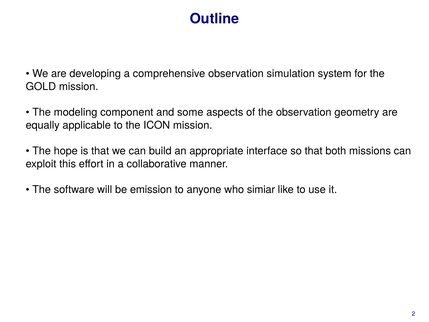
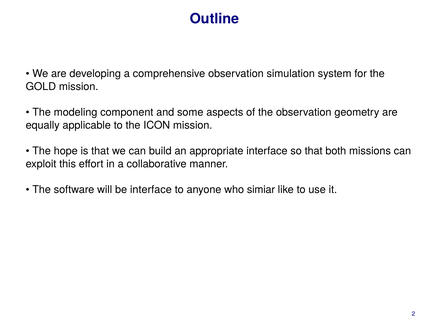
be emission: emission -> interface
